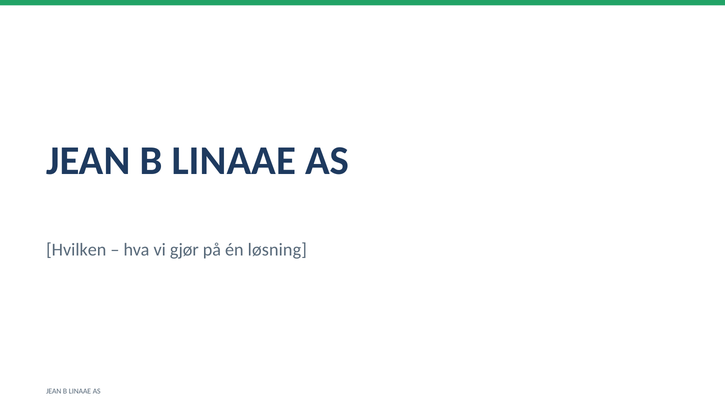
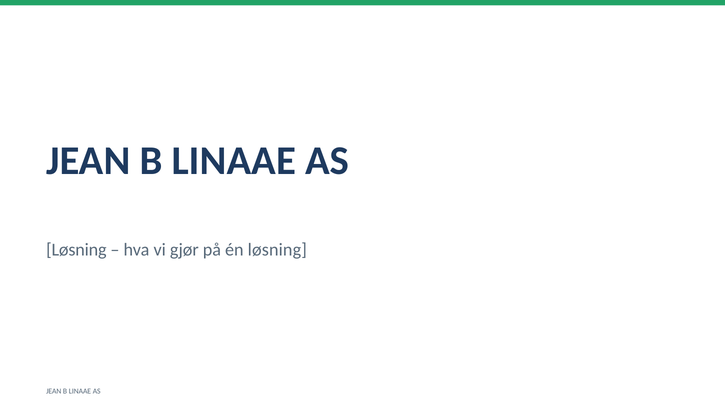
Hvilken at (76, 250): Hvilken -> Løsning
